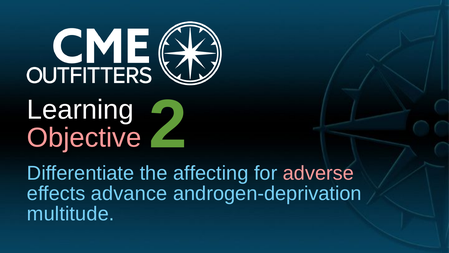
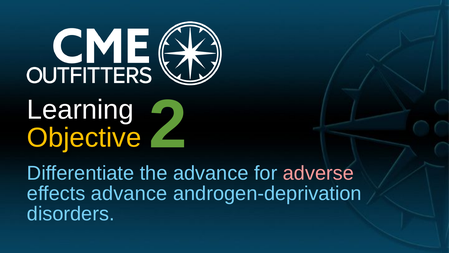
Objective colour: pink -> yellow
the affecting: affecting -> advance
multitude: multitude -> disorders
